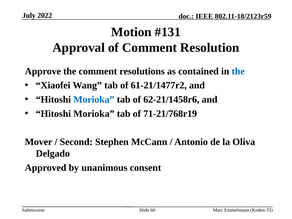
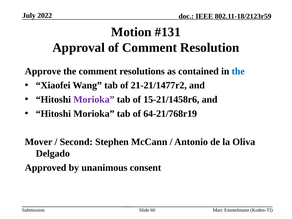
61-21/1477r2: 61-21/1477r2 -> 21-21/1477r2
Morioka at (94, 99) colour: blue -> purple
62-21/1458r6: 62-21/1458r6 -> 15-21/1458r6
71-21/768r19: 71-21/768r19 -> 64-21/768r19
